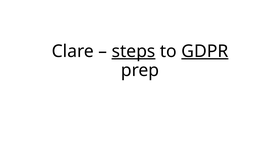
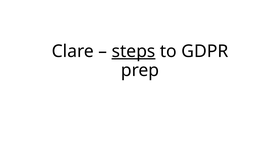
GDPR underline: present -> none
